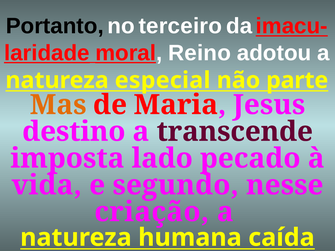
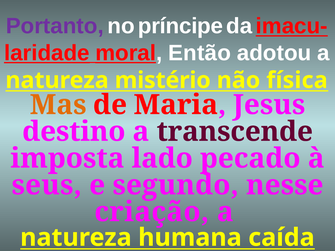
Portanto colour: black -> purple
terceiro: terceiro -> príncipe
Reino: Reino -> Então
especial: especial -> mistério
parte: parte -> física
vida: vida -> seus
